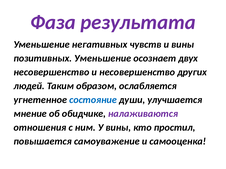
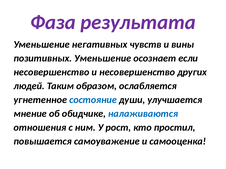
двух: двух -> если
налаживаются colour: purple -> blue
У вины: вины -> рост
